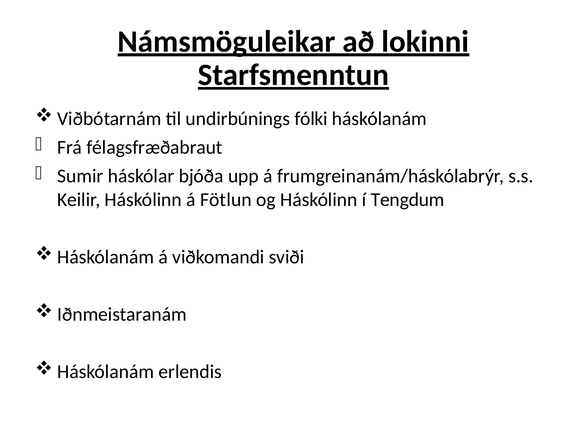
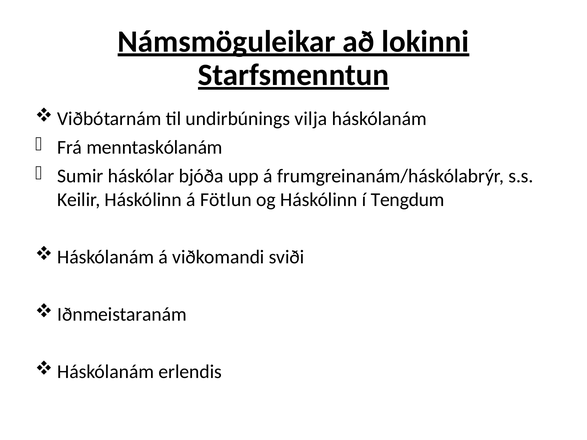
fólki: fólki -> vilja
félagsfræðabraut: félagsfræðabraut -> menntaskólanám
